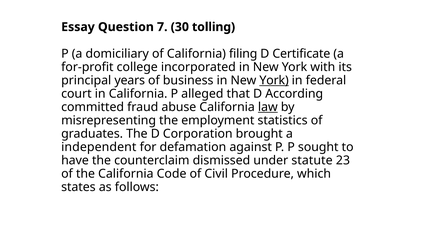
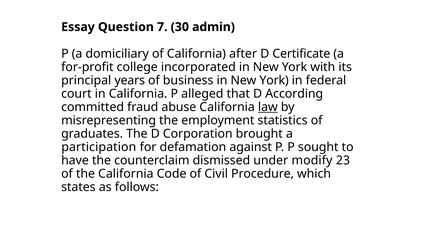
tolling: tolling -> admin
filing: filing -> after
York at (274, 80) underline: present -> none
independent: independent -> participation
statute: statute -> modify
